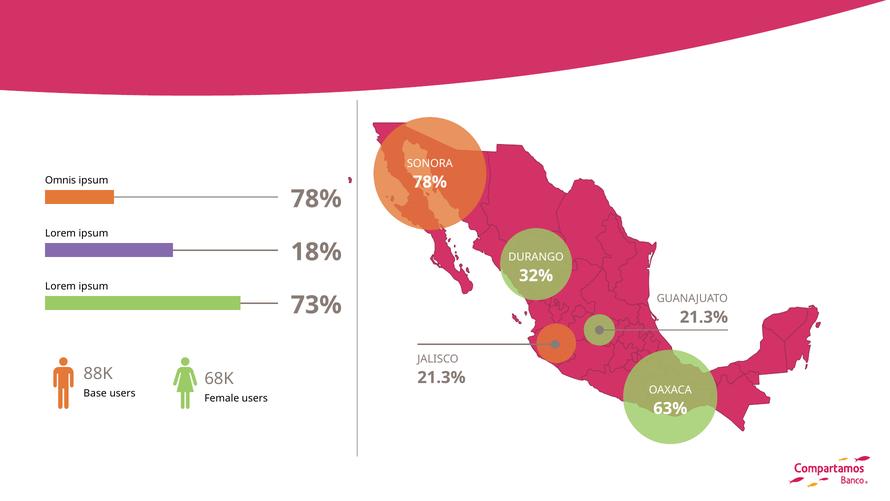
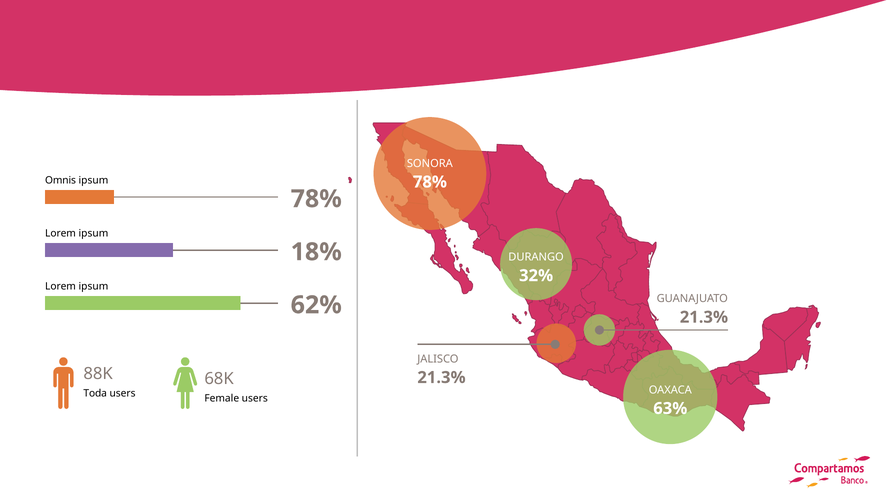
73%: 73% -> 62%
Base: Base -> Toda
